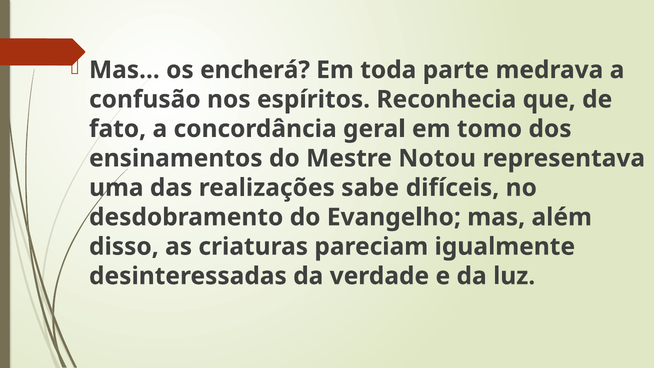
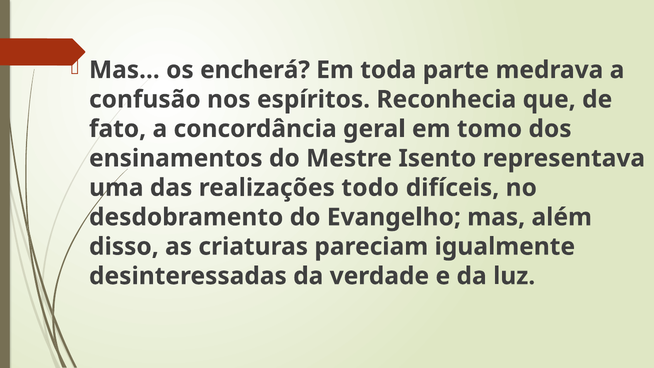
Notou: Notou -> Isento
sabe: sabe -> todo
